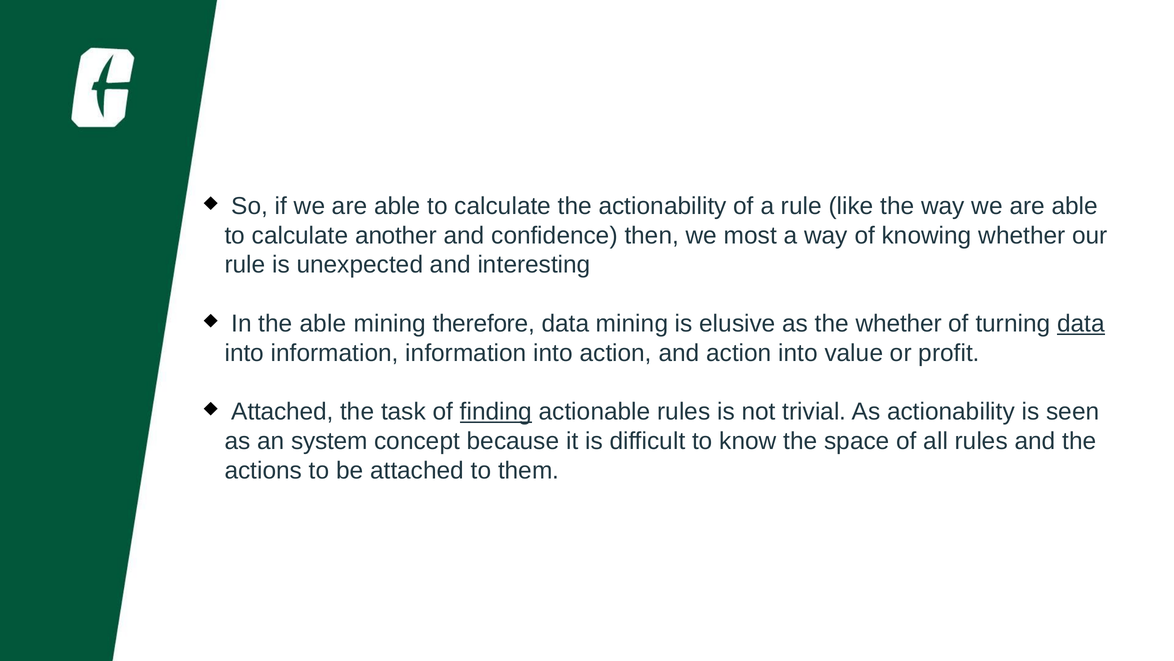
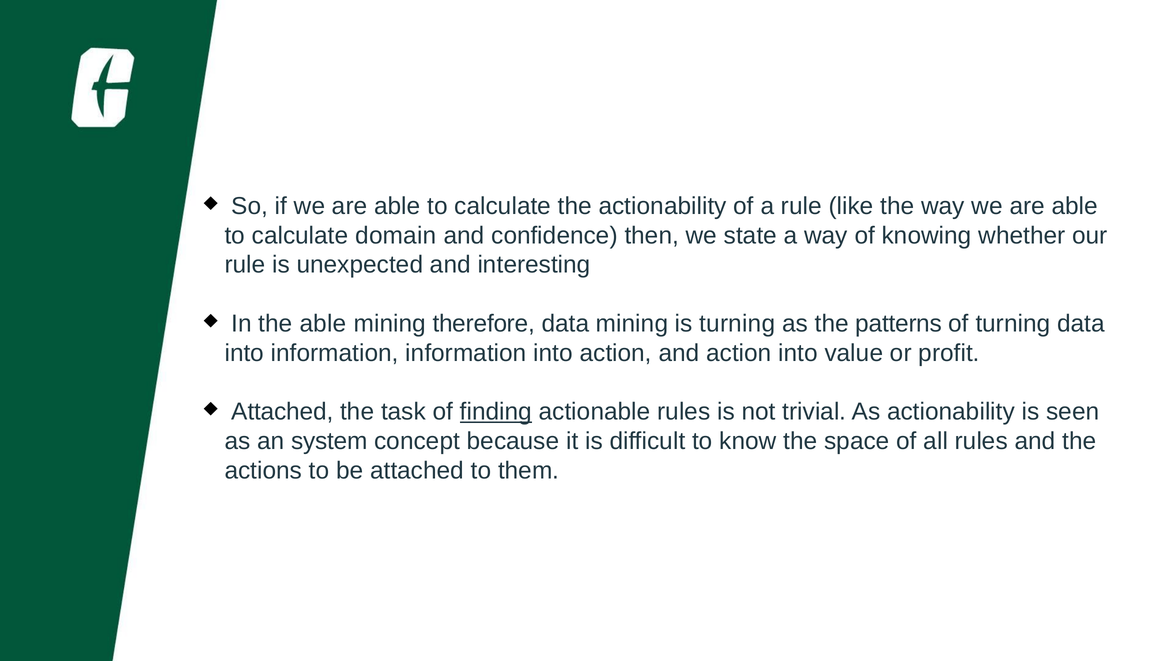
another: another -> domain
most: most -> state
is elusive: elusive -> turning
the whether: whether -> patterns
data at (1081, 323) underline: present -> none
